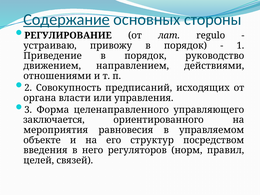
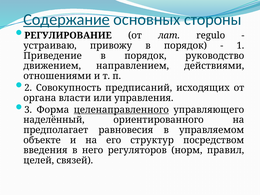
целенаправленного underline: none -> present
заключается: заключается -> наделённый
мероприятия: мероприятия -> предполагает
